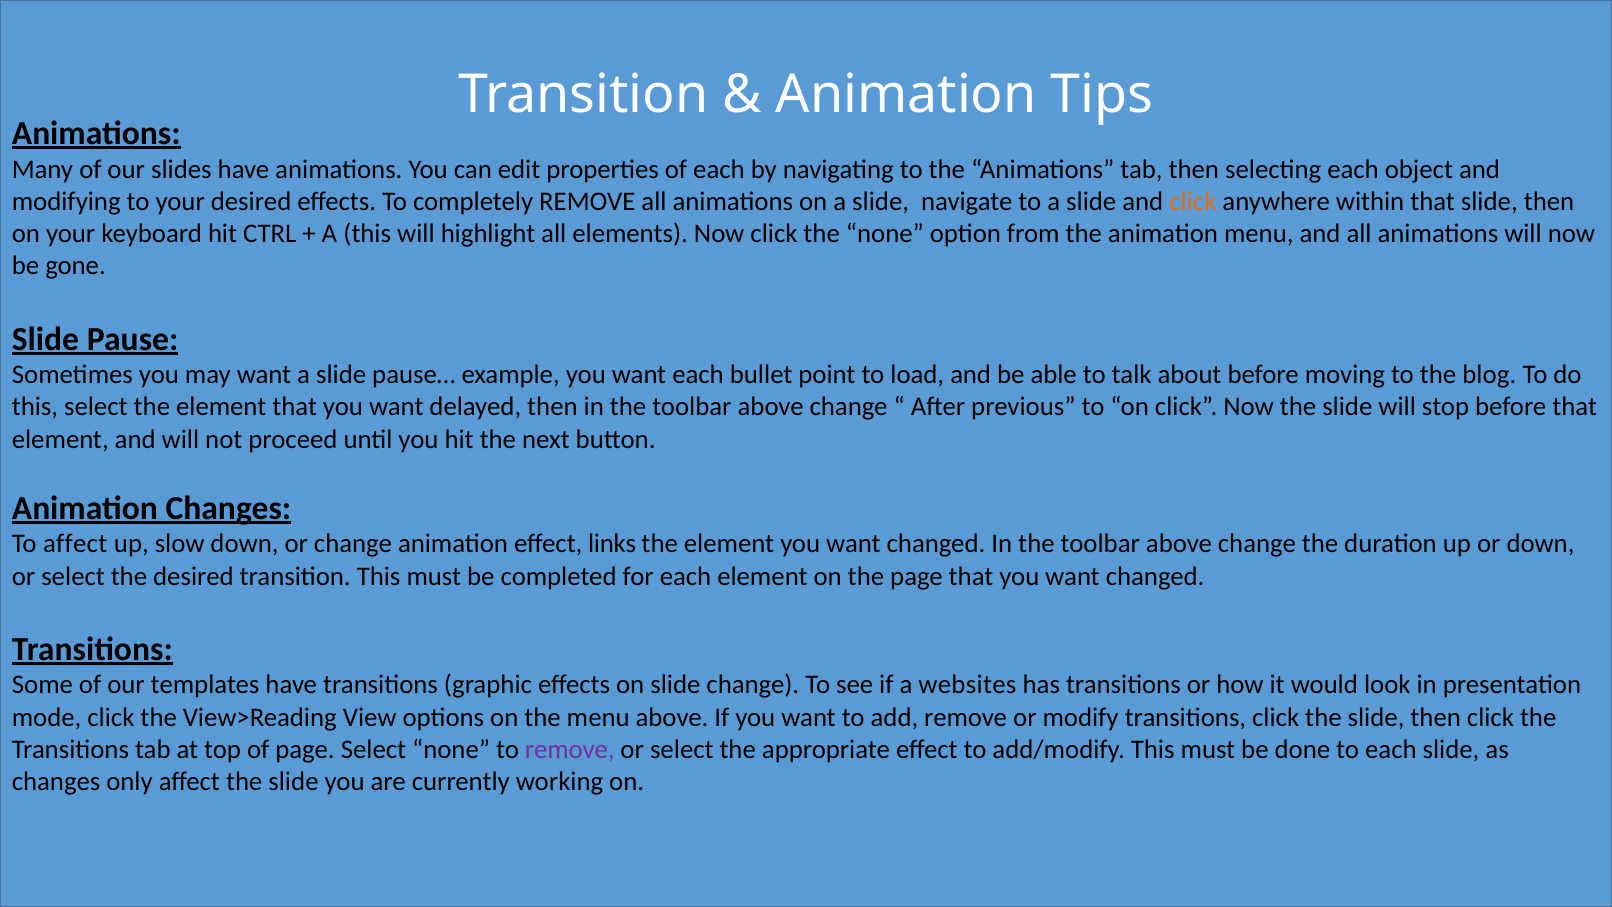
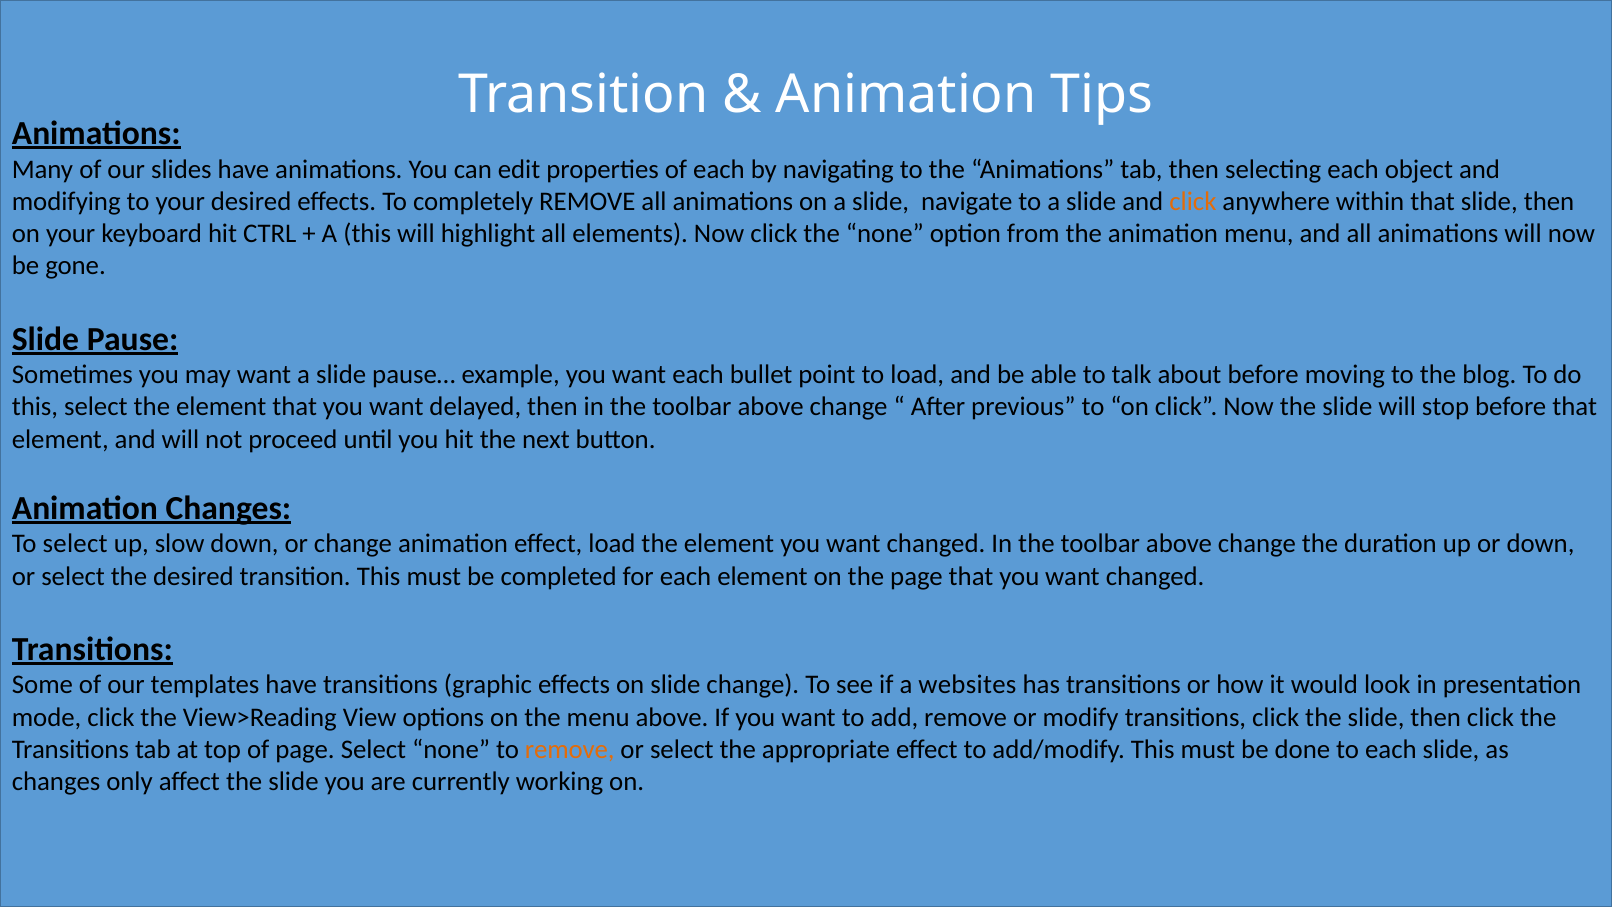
To affect: affect -> select
effect links: links -> load
remove at (570, 749) colour: purple -> orange
